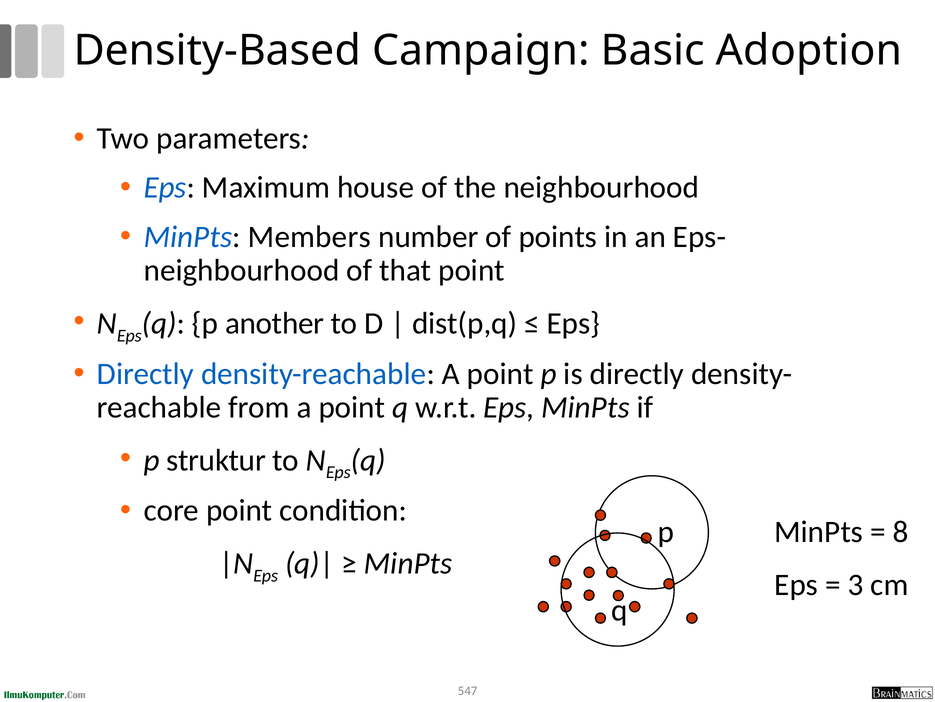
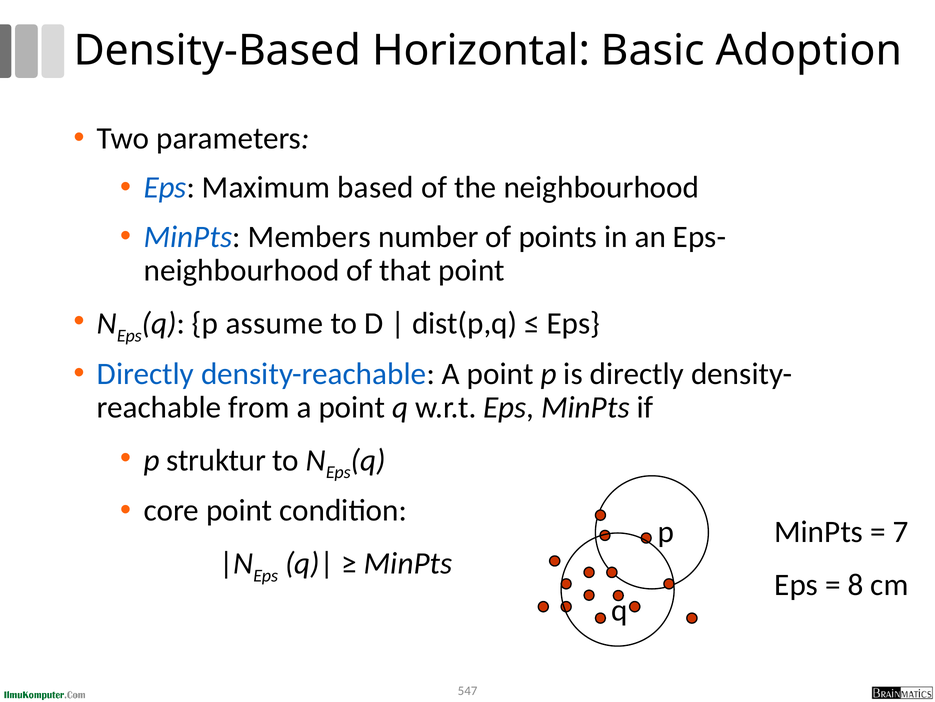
Campaign: Campaign -> Horizontal
house: house -> based
another: another -> assume
8: 8 -> 7
3: 3 -> 8
